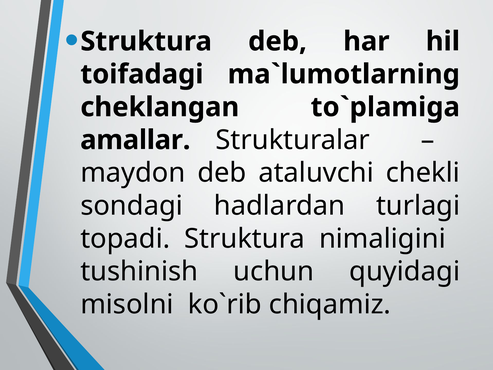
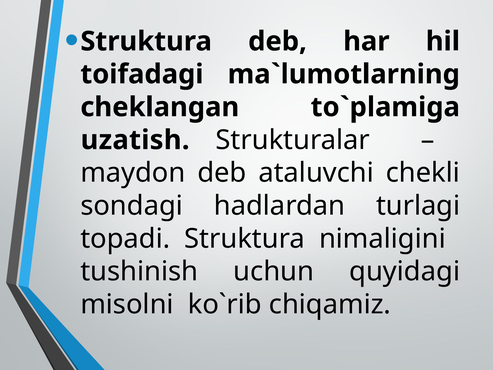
amallar: amallar -> uzatish
